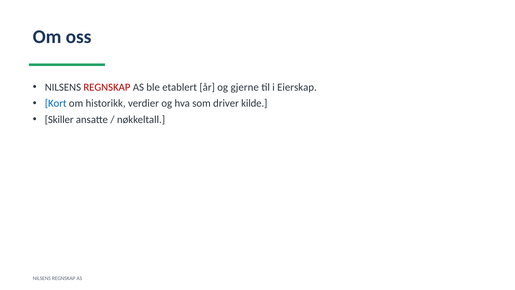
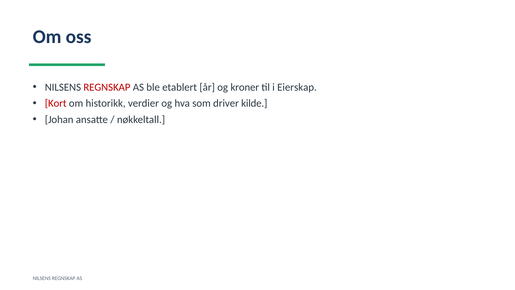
gjerne: gjerne -> kroner
Kort colour: blue -> red
Skiller: Skiller -> Johan
